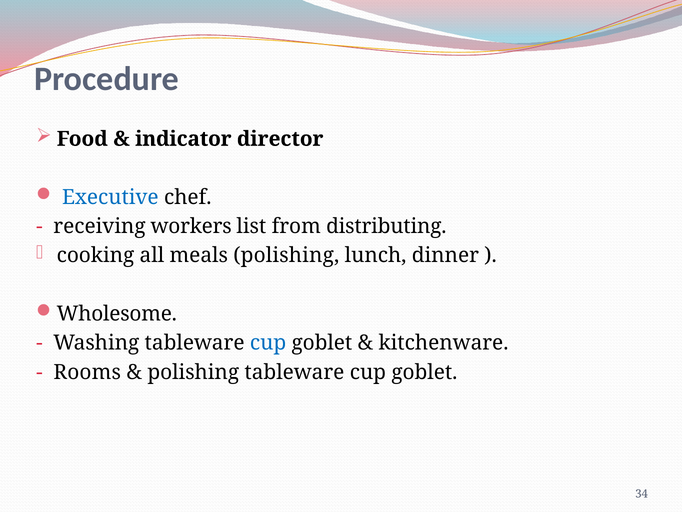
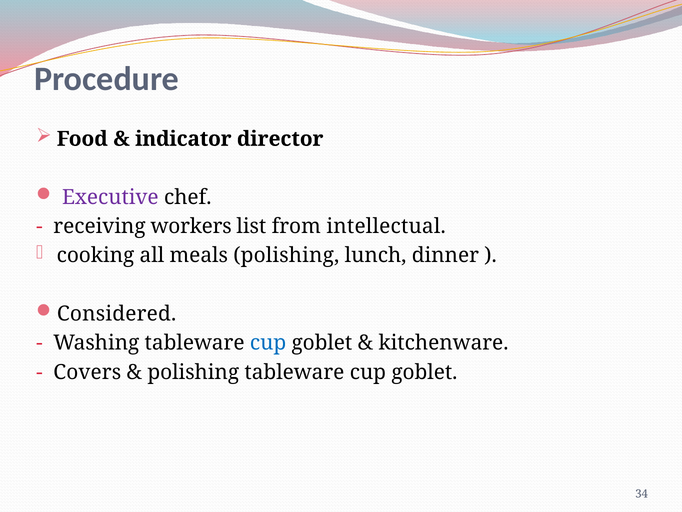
Executive colour: blue -> purple
distributing: distributing -> intellectual
Wholesome: Wholesome -> Considered
Rooms: Rooms -> Covers
